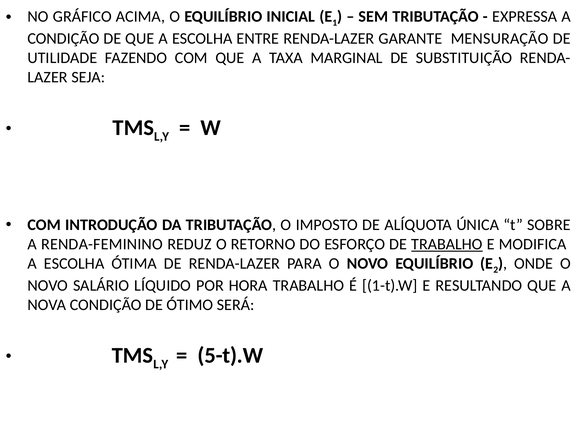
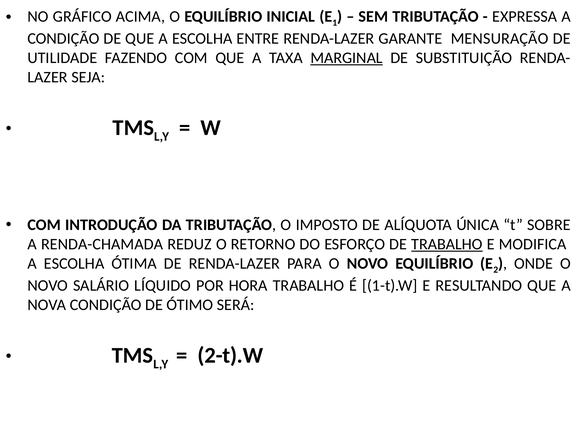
MARGINAL underline: none -> present
RENDA-FEMININO: RENDA-FEMININO -> RENDA-CHAMADA
5-t).W: 5-t).W -> 2-t).W
